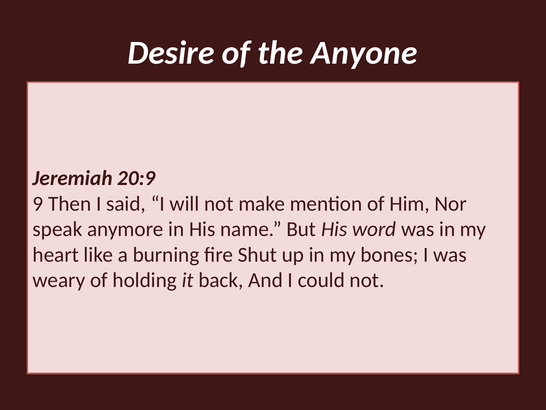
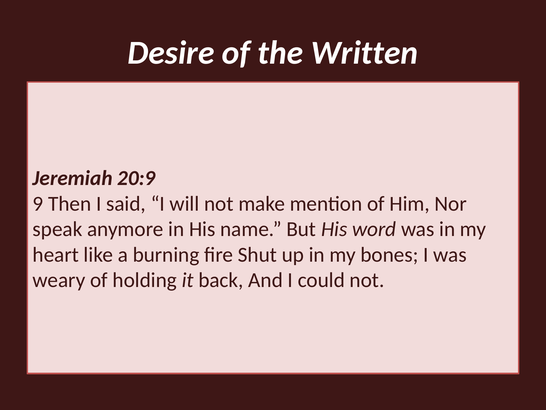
the Anyone: Anyone -> Written
